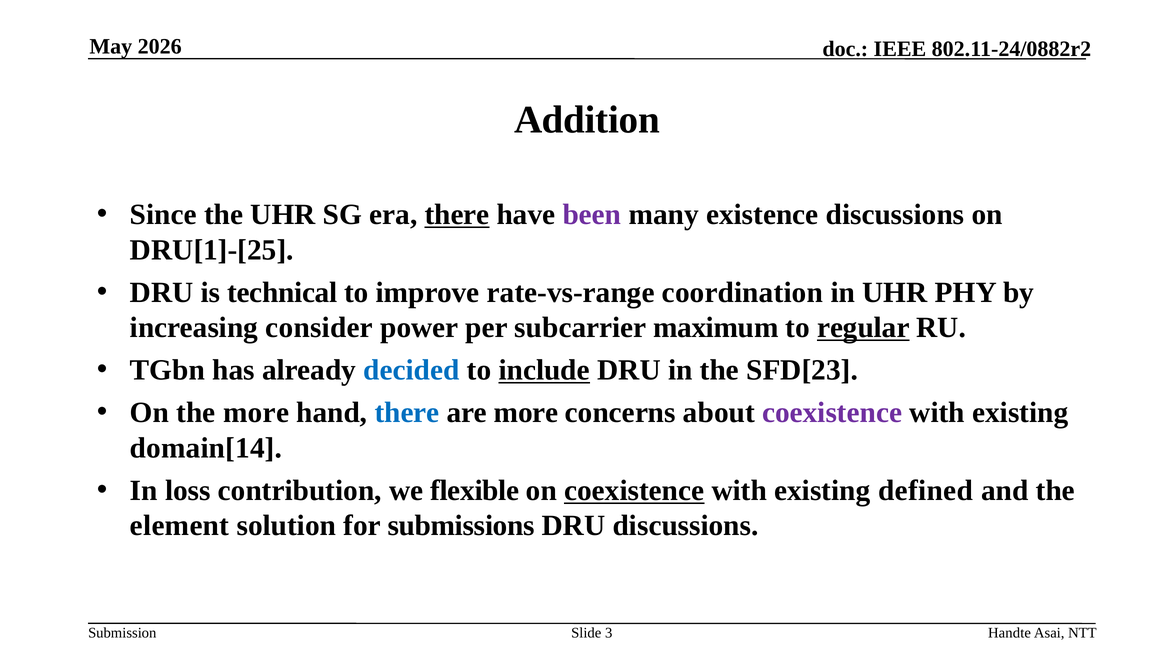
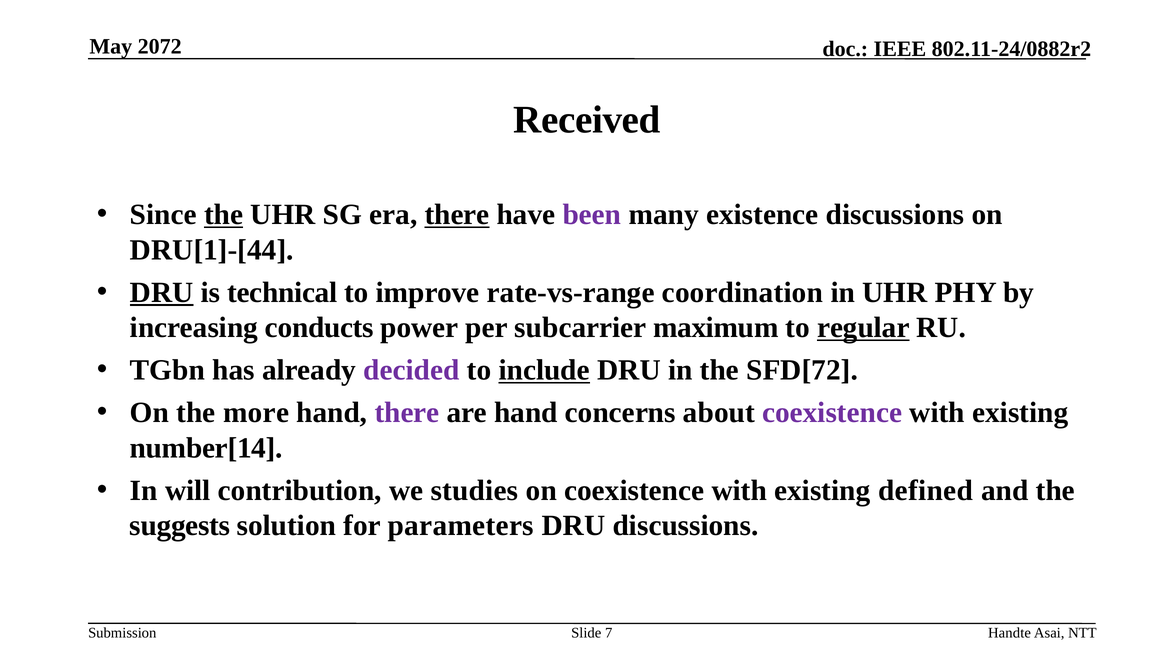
2026: 2026 -> 2072
Addition: Addition -> Received
the at (224, 215) underline: none -> present
DRU[1]-[25: DRU[1]-[25 -> DRU[1]-[44
DRU at (162, 293) underline: none -> present
consider: consider -> conducts
decided colour: blue -> purple
SFD[23: SFD[23 -> SFD[72
there at (407, 413) colour: blue -> purple
are more: more -> hand
domain[14: domain[14 -> number[14
loss: loss -> will
flexible: flexible -> studies
coexistence at (634, 491) underline: present -> none
element: element -> suggests
submissions: submissions -> parameters
3: 3 -> 7
